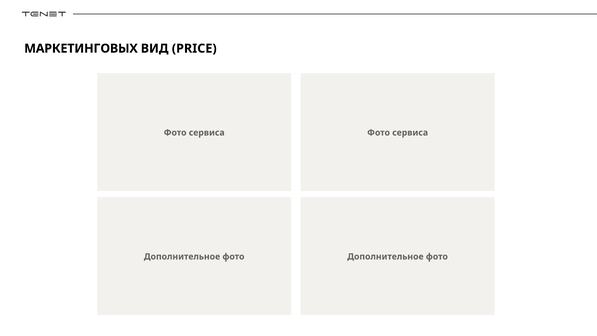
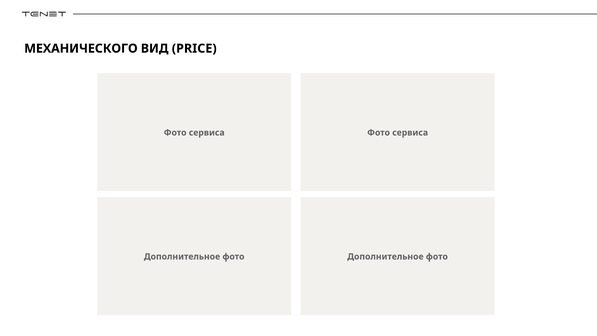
МАРКЕТИНГОВЫХ: МАРКЕТИНГОВЫХ -> МЕХАНИЧЕСКОГО
